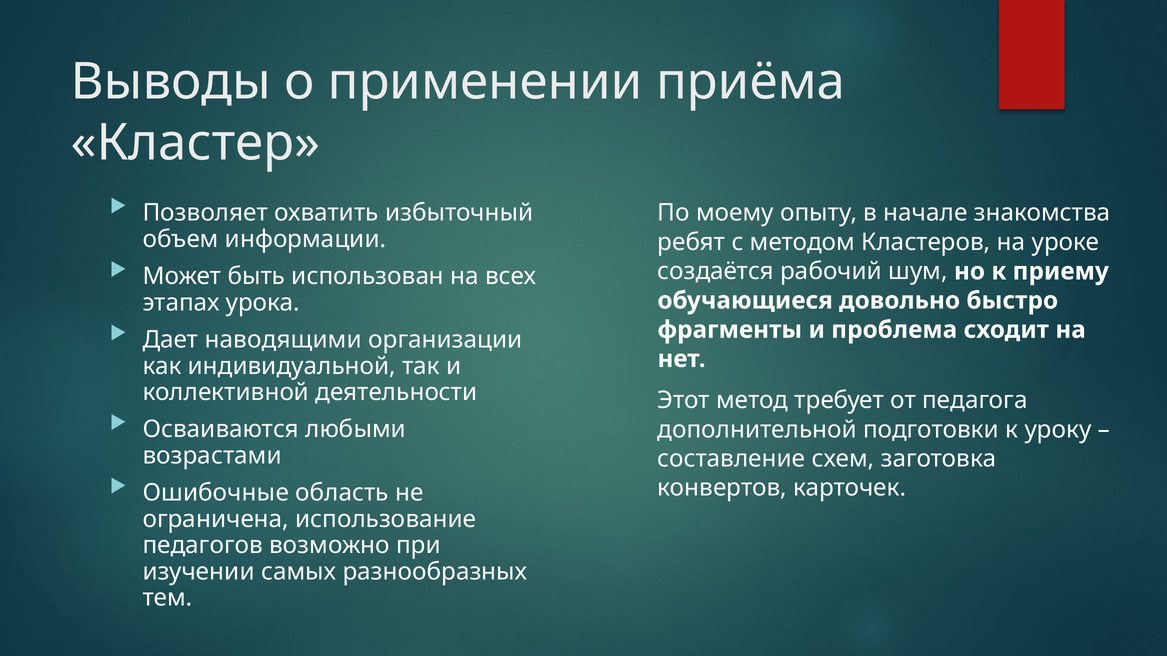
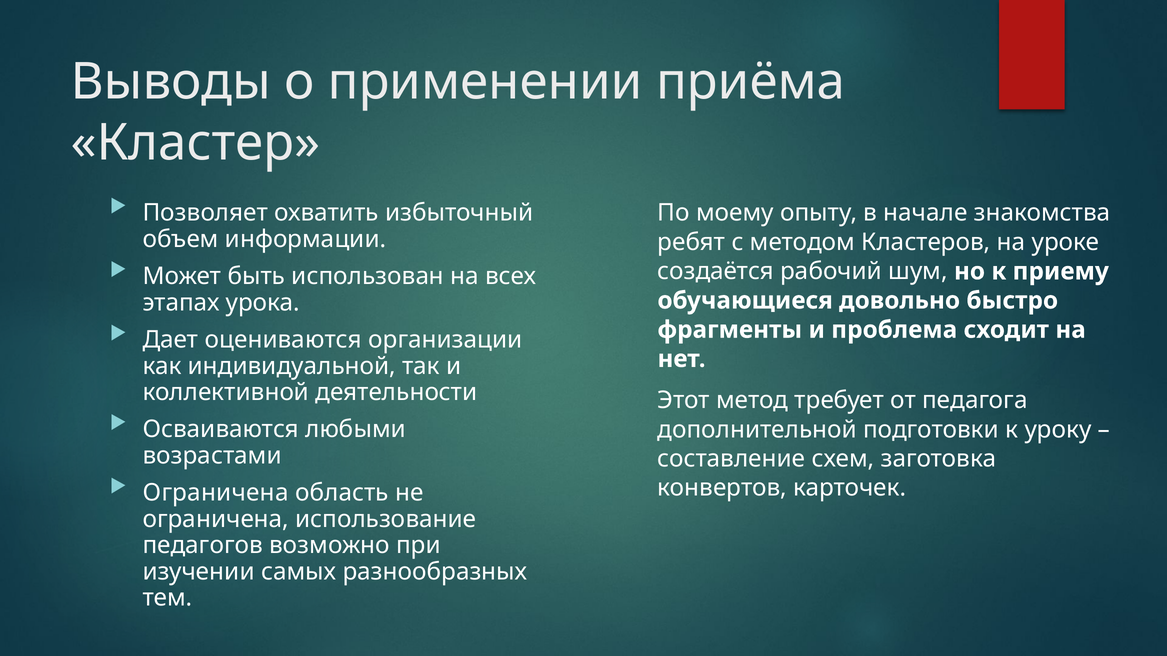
наводящими: наводящими -> оцениваются
Ошибочные at (216, 493): Ошибочные -> Ограничена
